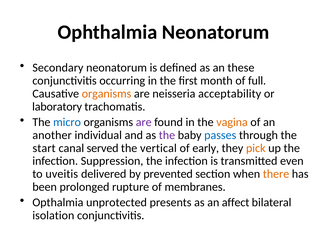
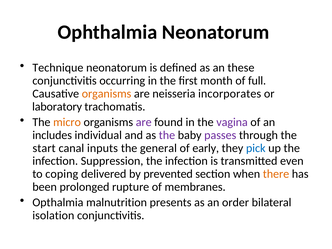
Secondary: Secondary -> Technique
acceptability: acceptability -> incorporates
micro colour: blue -> orange
vagina colour: orange -> purple
another: another -> includes
passes colour: blue -> purple
served: served -> inputs
vertical: vertical -> general
pick colour: orange -> blue
uveitis: uveitis -> coping
unprotected: unprotected -> malnutrition
affect: affect -> order
